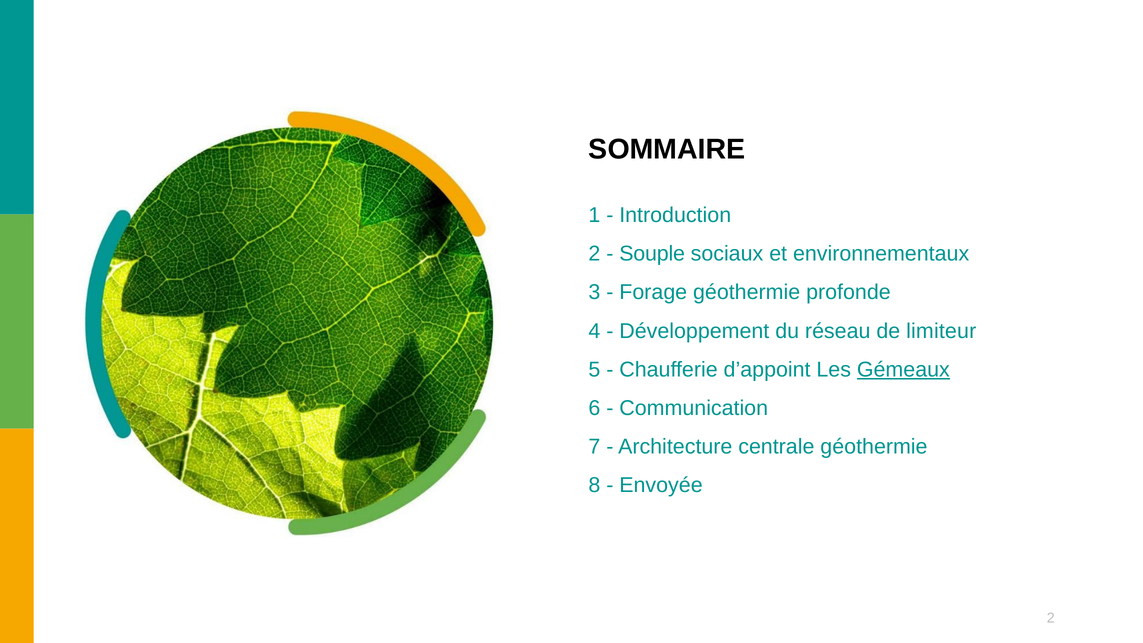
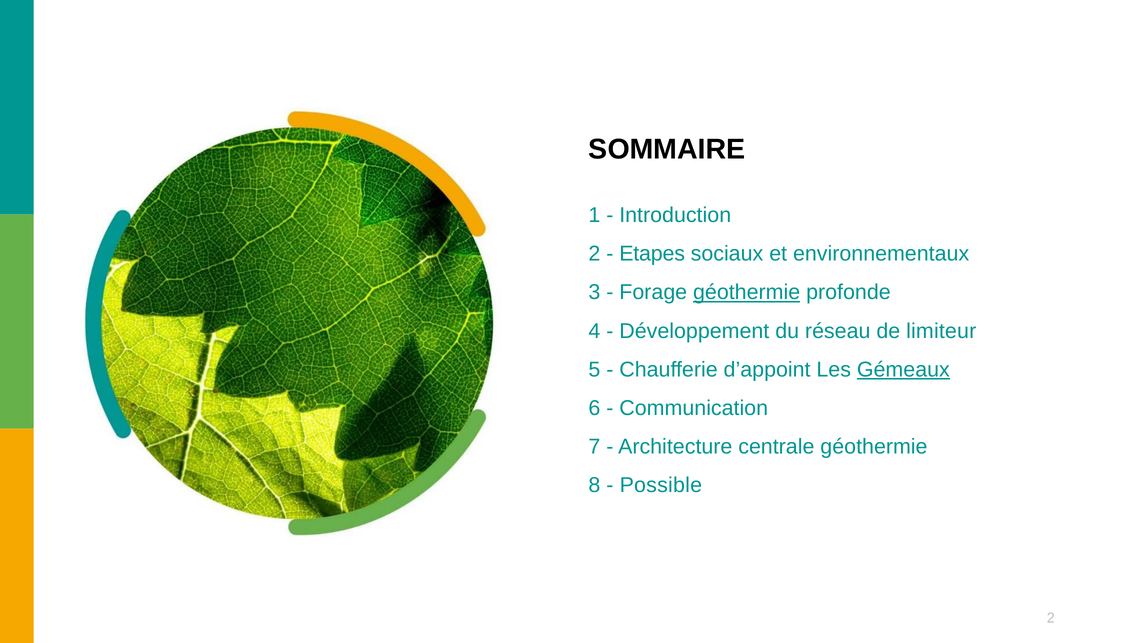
Souple: Souple -> Etapes
géothermie at (747, 292) underline: none -> present
Envoyée: Envoyée -> Possible
